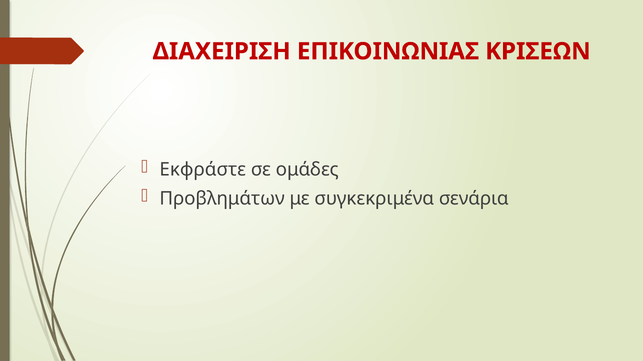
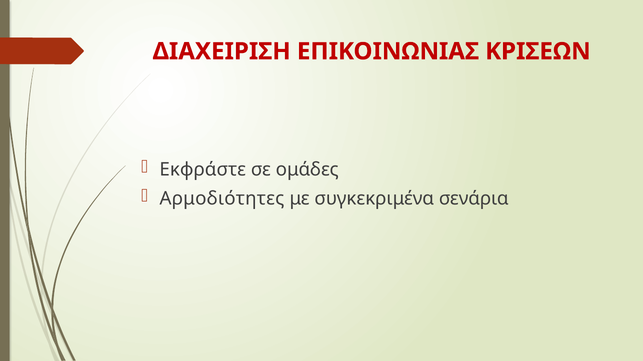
Προβλημάτων: Προβλημάτων -> Αρμοδιότητες
